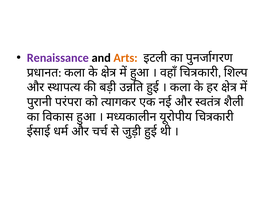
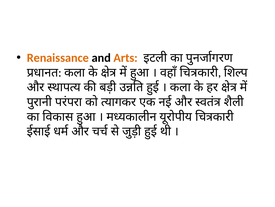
Renaissance colour: purple -> orange
